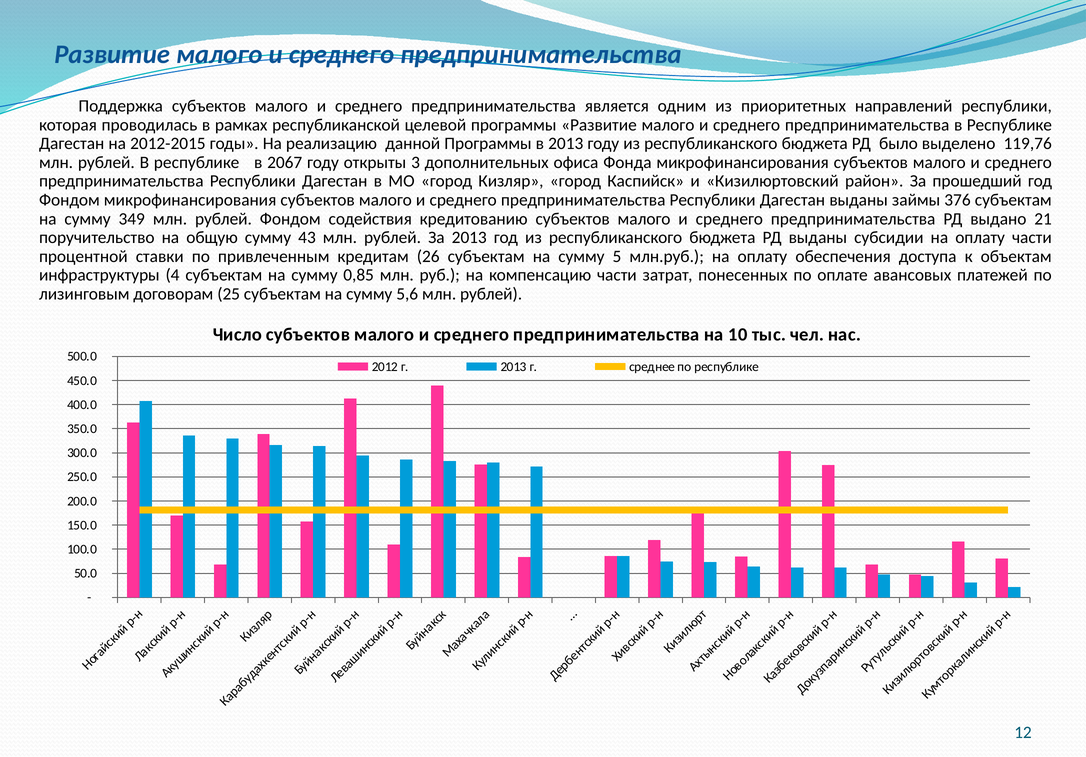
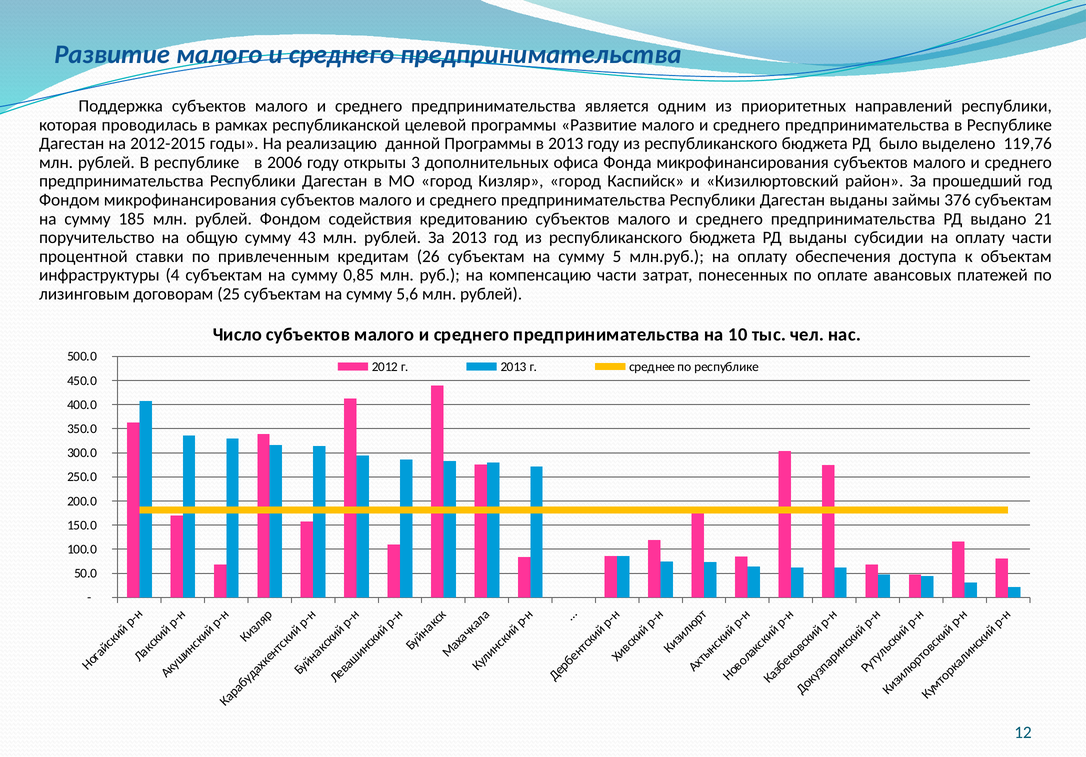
2067: 2067 -> 2006
349: 349 -> 185
